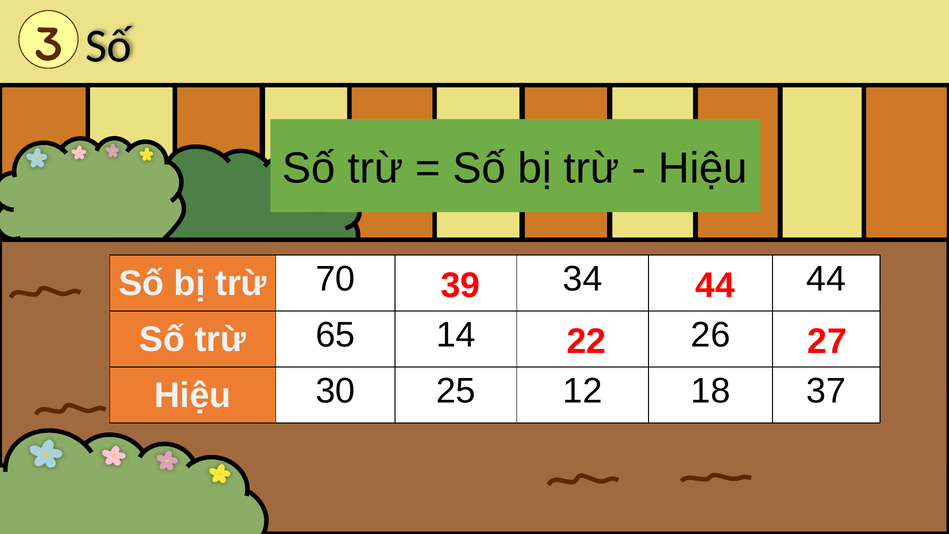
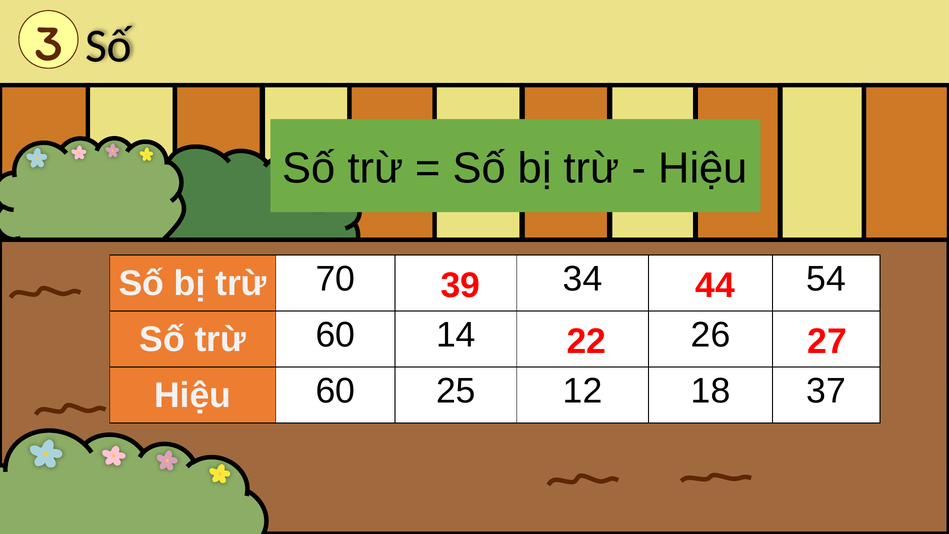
44 at (826, 279): 44 -> 54
trừ 65: 65 -> 60
Hiệu 30: 30 -> 60
